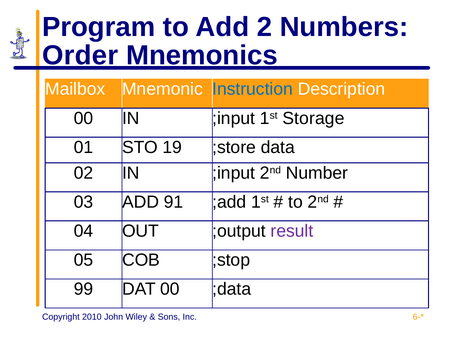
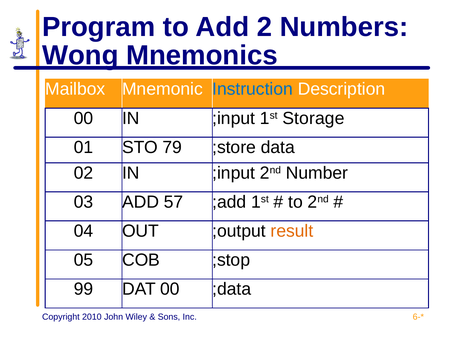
Order: Order -> Wong
19: 19 -> 79
91: 91 -> 57
result colour: purple -> orange
